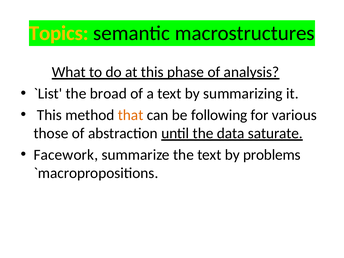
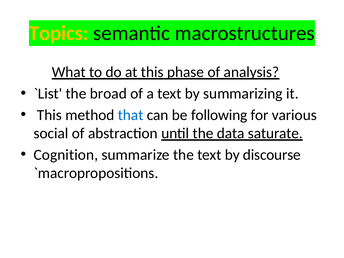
that colour: orange -> blue
those: those -> social
Facework: Facework -> Cognition
problems: problems -> discourse
